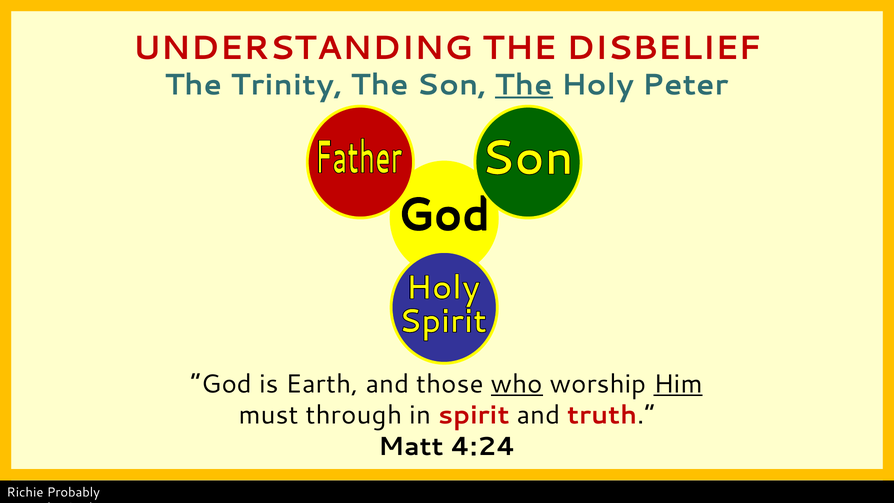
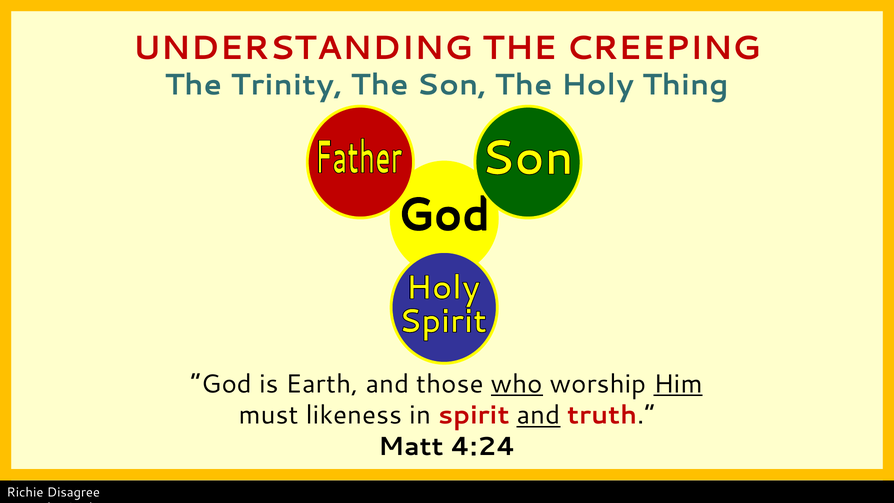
DISBELIEF: DISBELIEF -> CREEPING
The at (524, 85) underline: present -> none
Peter: Peter -> Thing
through: through -> likeness
and at (539, 415) underline: none -> present
Probably: Probably -> Disagree
